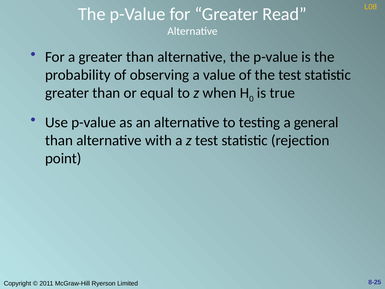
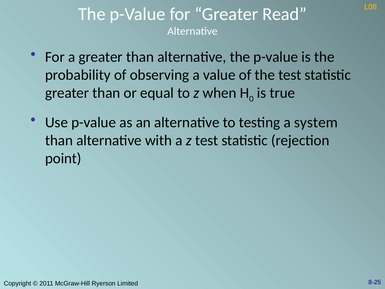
general: general -> system
